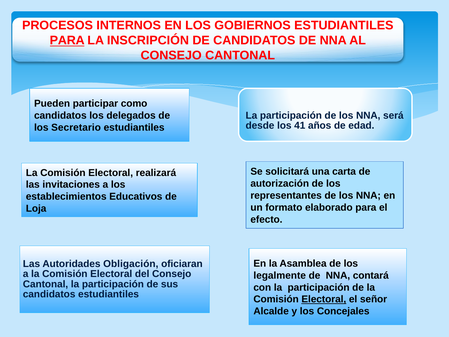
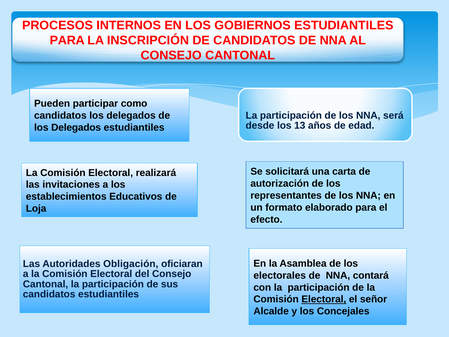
PARA at (67, 40) underline: present -> none
41: 41 -> 13
Secretario at (76, 127): Secretario -> Delegados
legalmente: legalmente -> electorales
